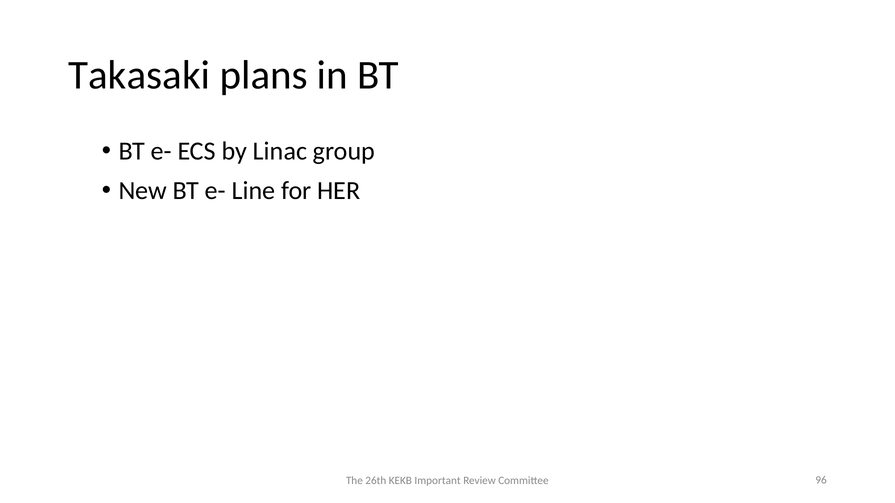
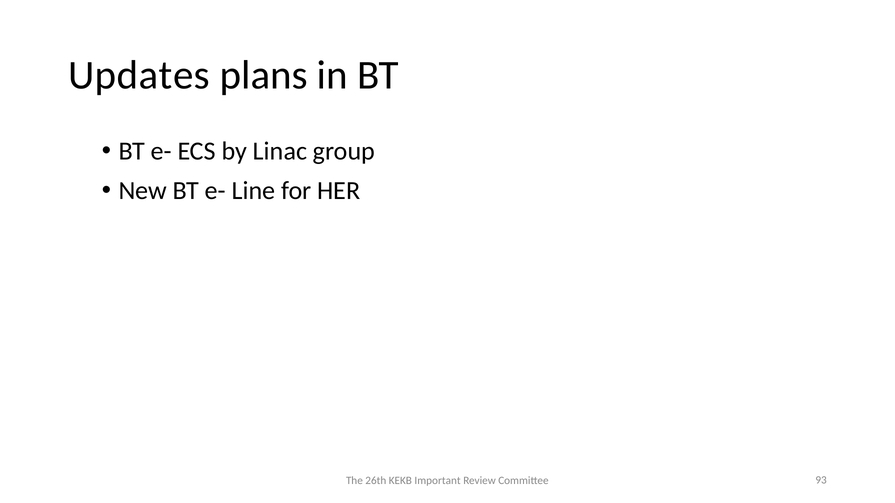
Takasaki: Takasaki -> Updates
96: 96 -> 93
